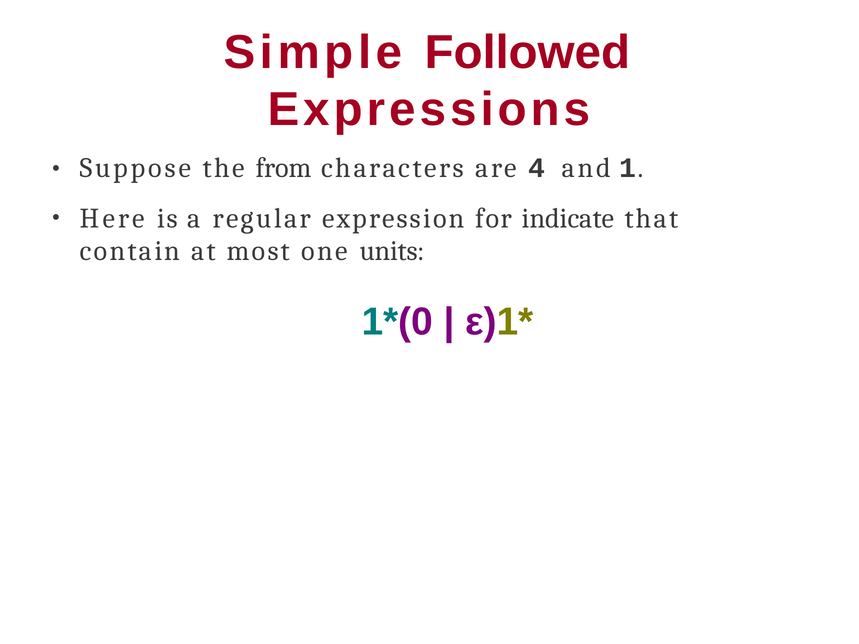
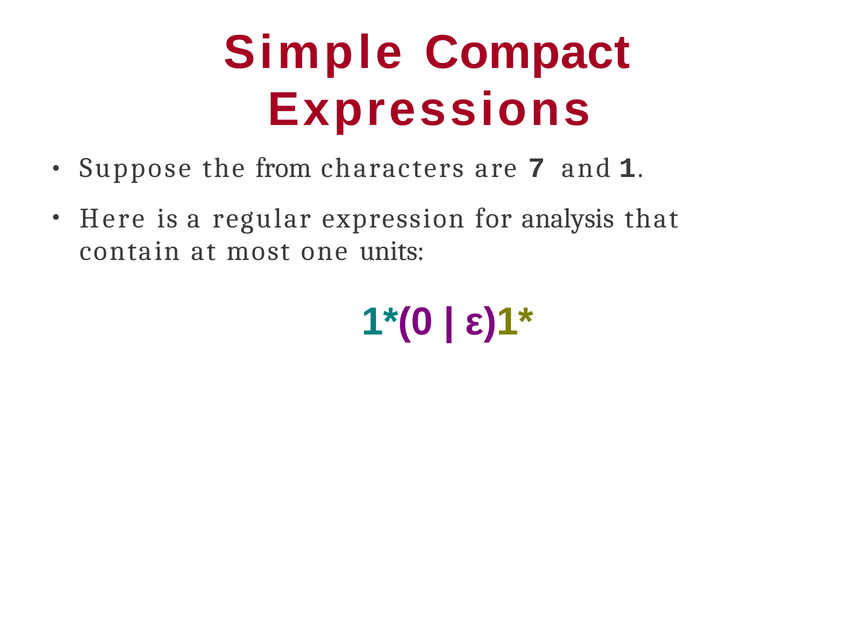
Followed: Followed -> Compact
4: 4 -> 7
indicate: indicate -> analysis
